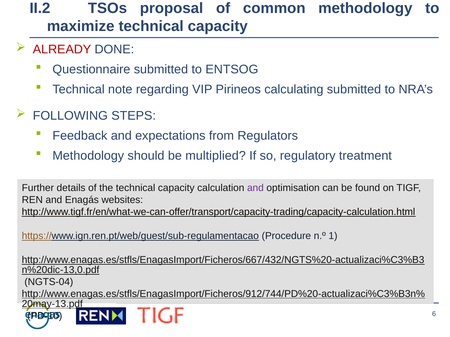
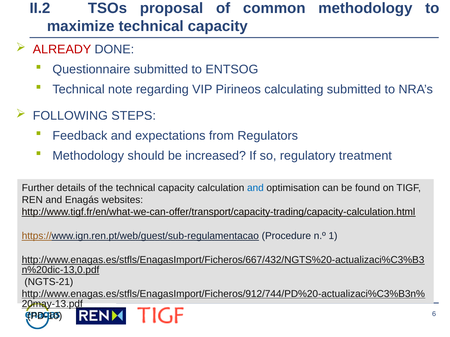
multiplied: multiplied -> increased
and at (255, 188) colour: purple -> blue
NGTS-04: NGTS-04 -> NGTS-21
